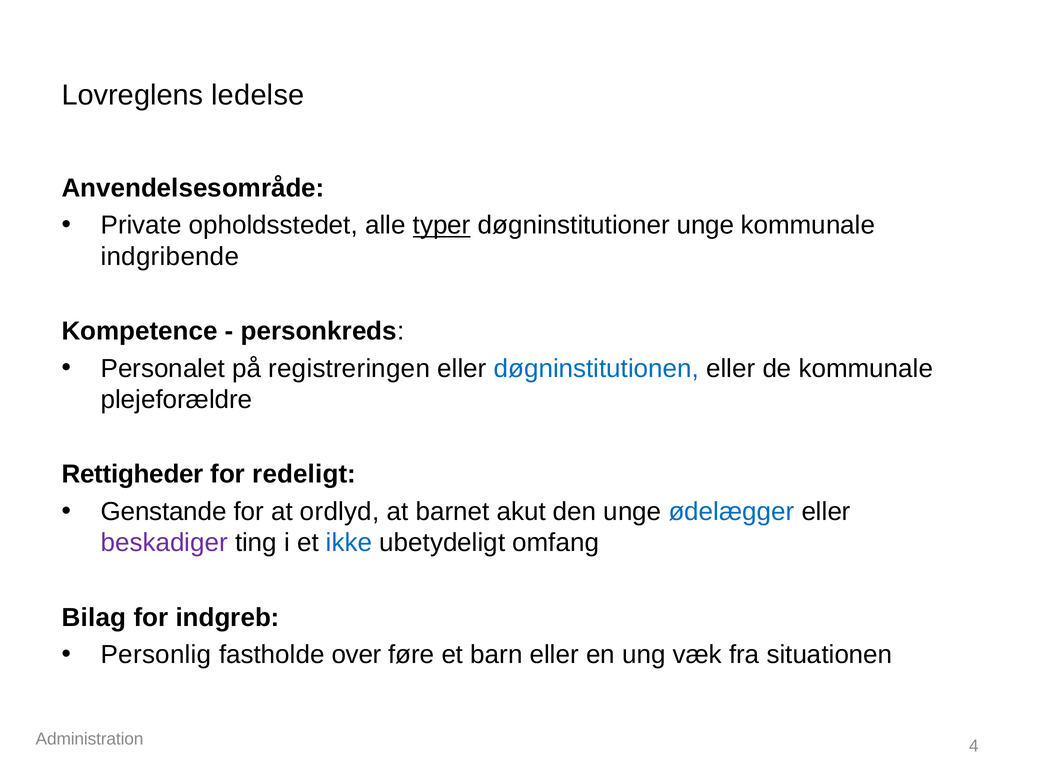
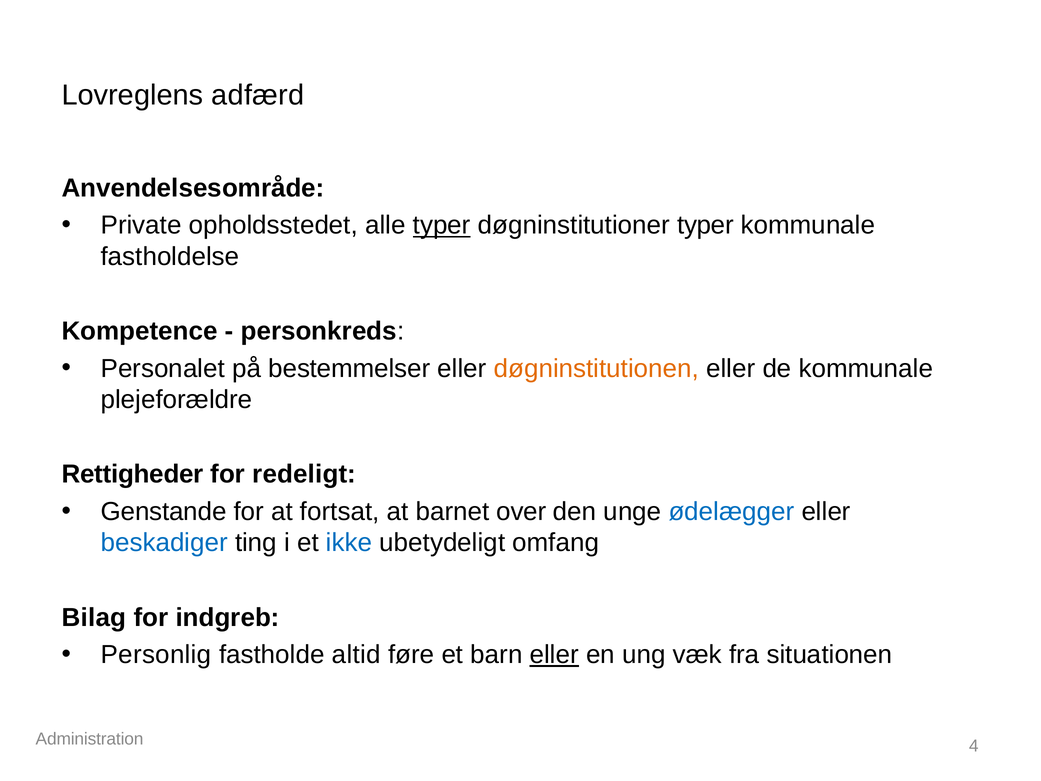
ledelse: ledelse -> adfærd
døgninstitutioner unge: unge -> typer
indgribende: indgribende -> fastholdelse
registreringen: registreringen -> bestemmelser
døgninstitutionen colour: blue -> orange
ordlyd: ordlyd -> fortsat
akut: akut -> over
beskadiger colour: purple -> blue
over: over -> altid
eller at (554, 655) underline: none -> present
